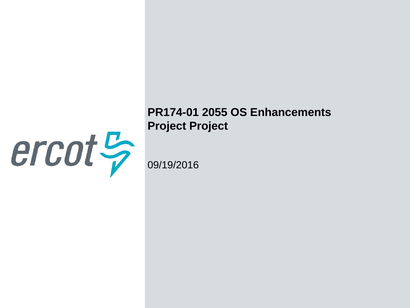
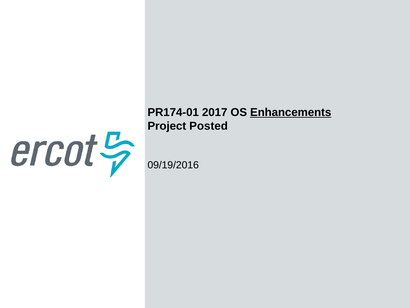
2055: 2055 -> 2017
Enhancements underline: none -> present
Project Project: Project -> Posted
